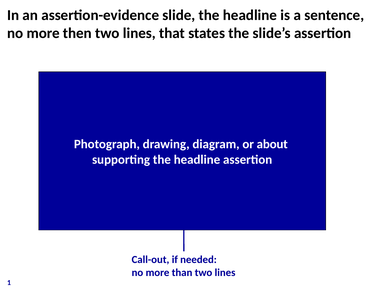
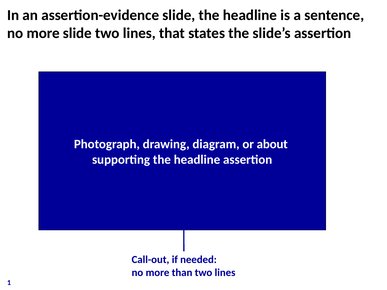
more then: then -> slide
